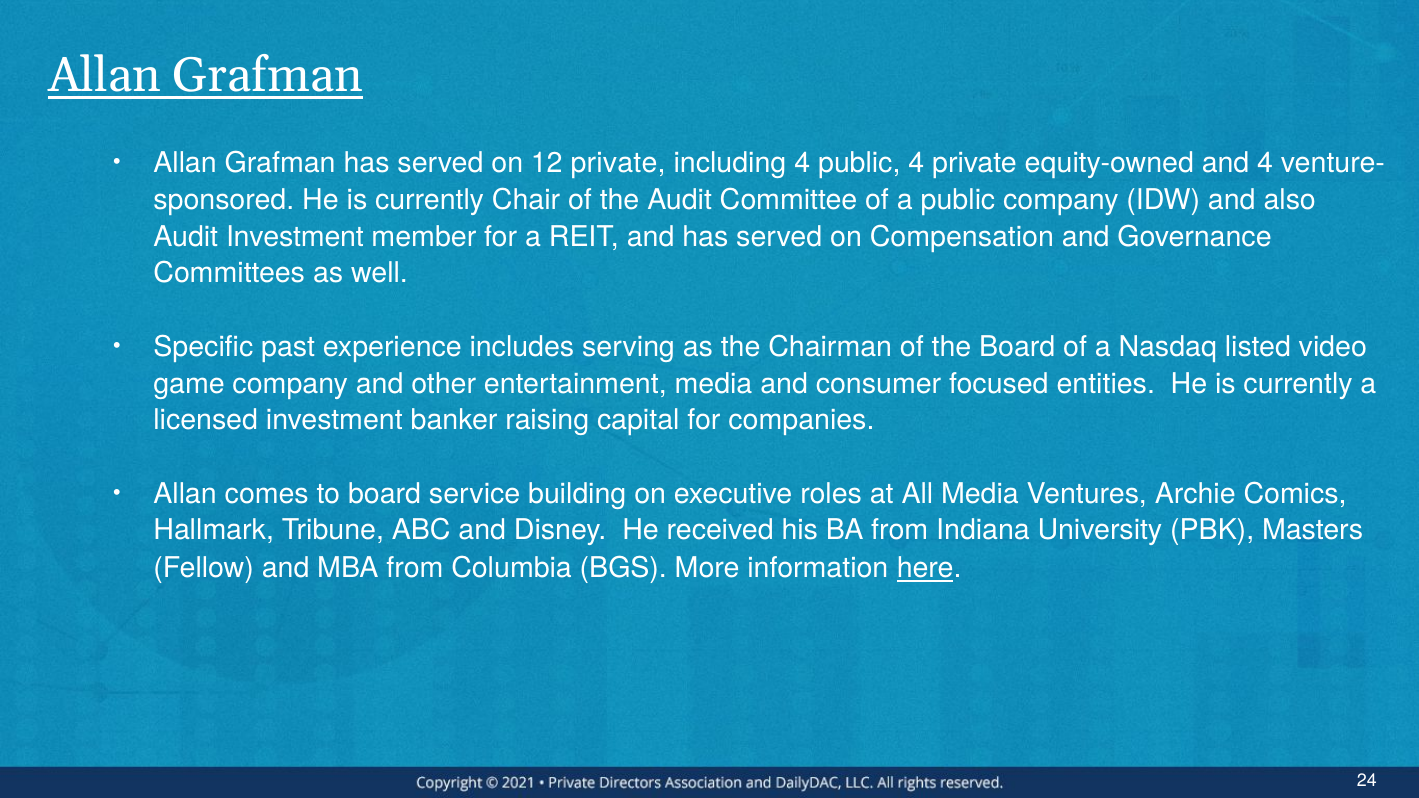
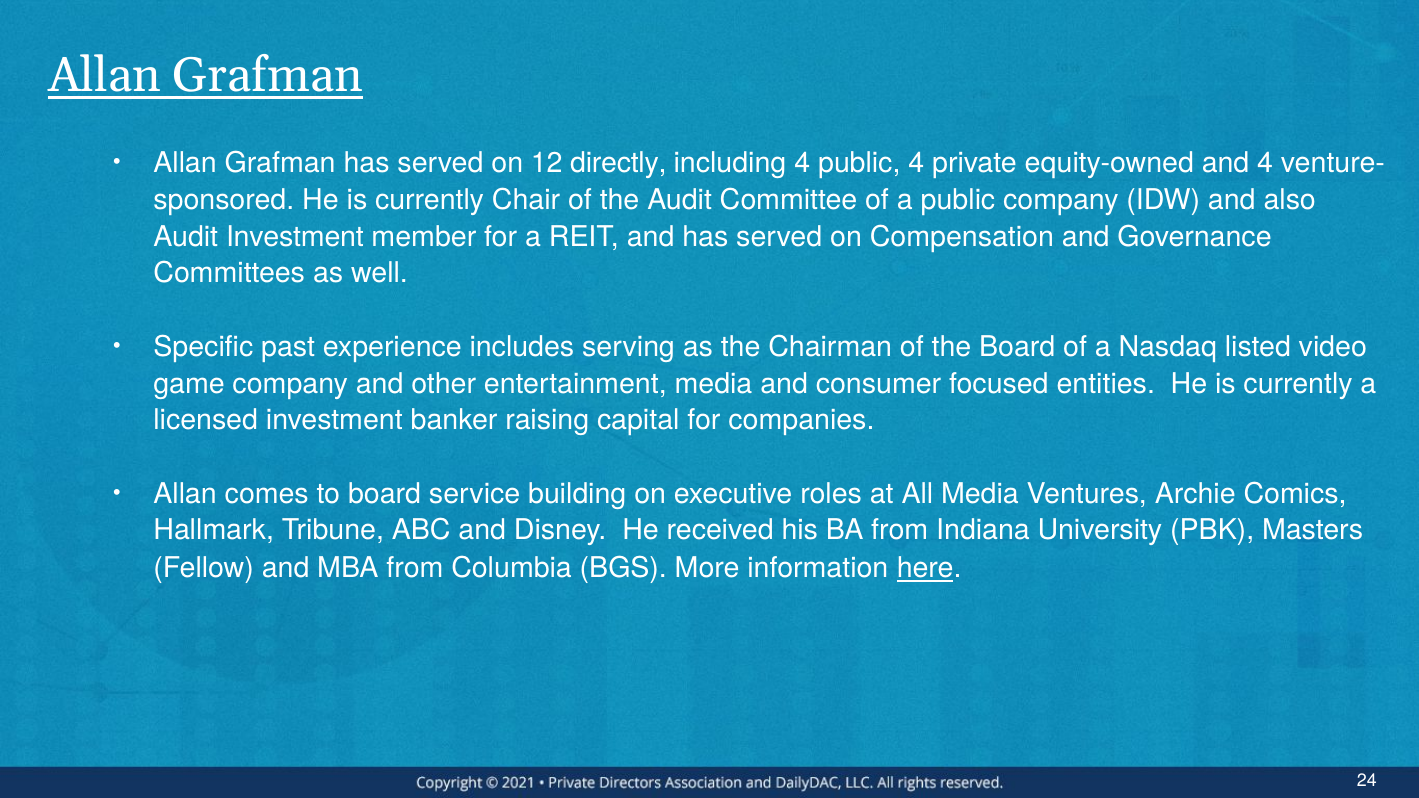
12 private: private -> directly
